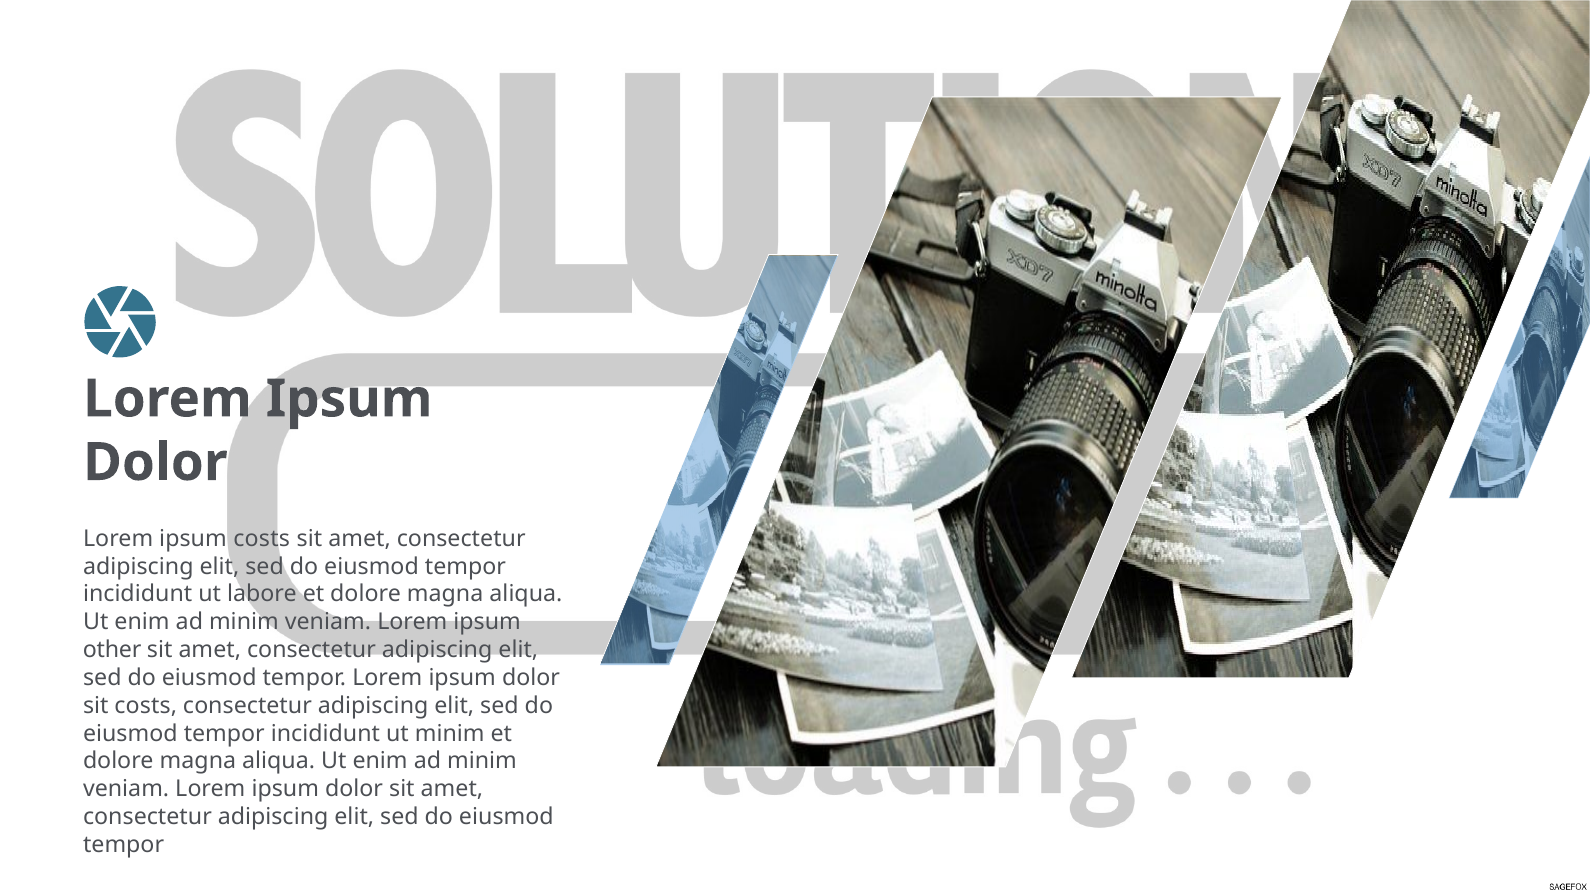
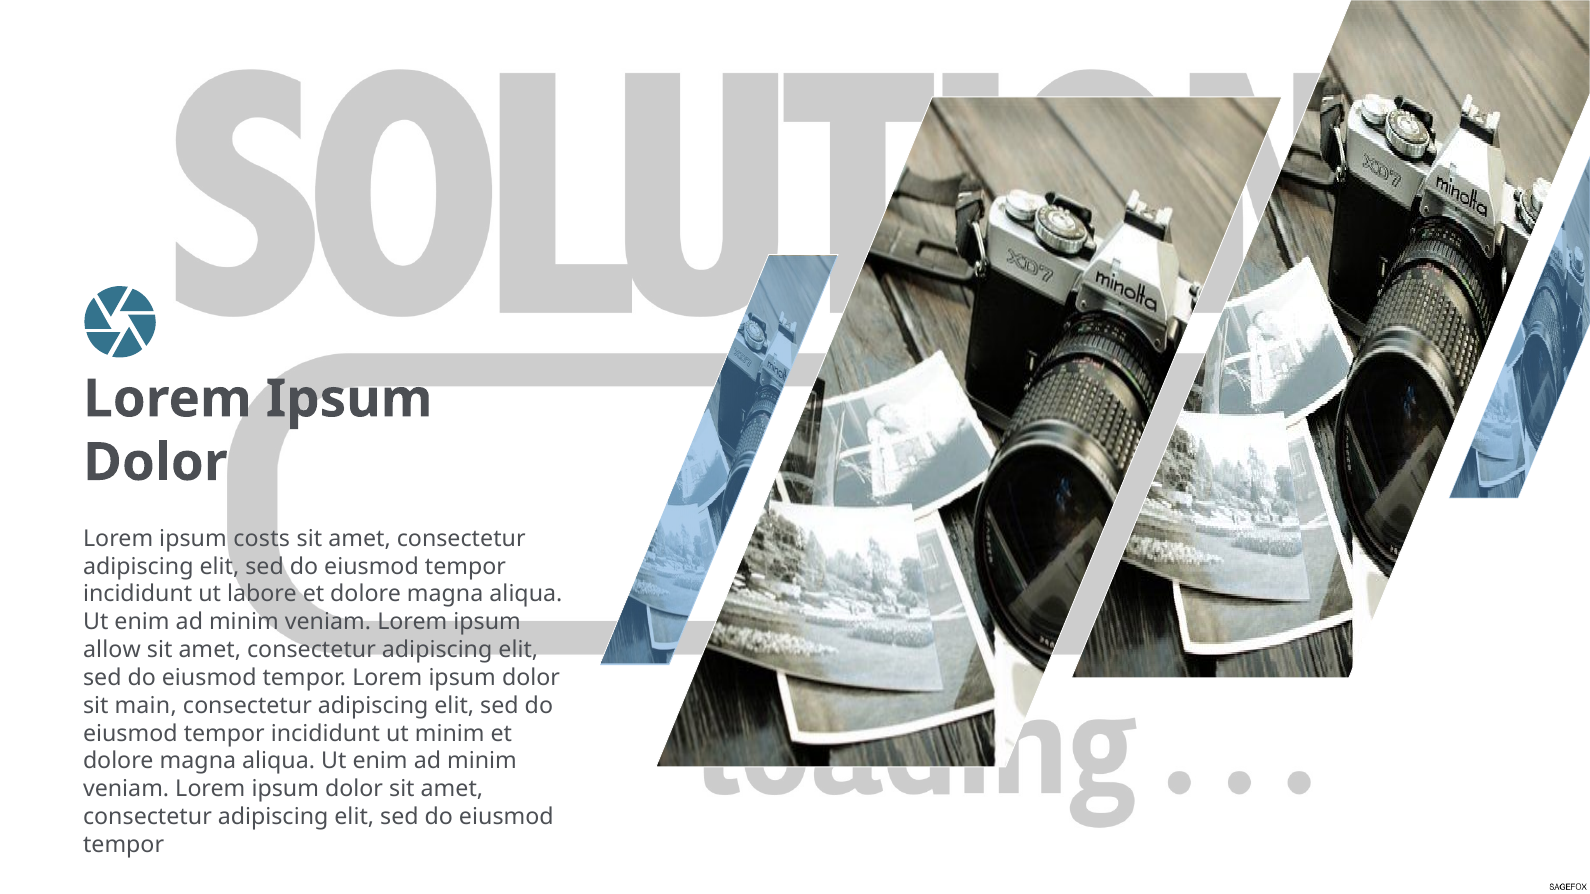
other: other -> allow
sit costs: costs -> main
